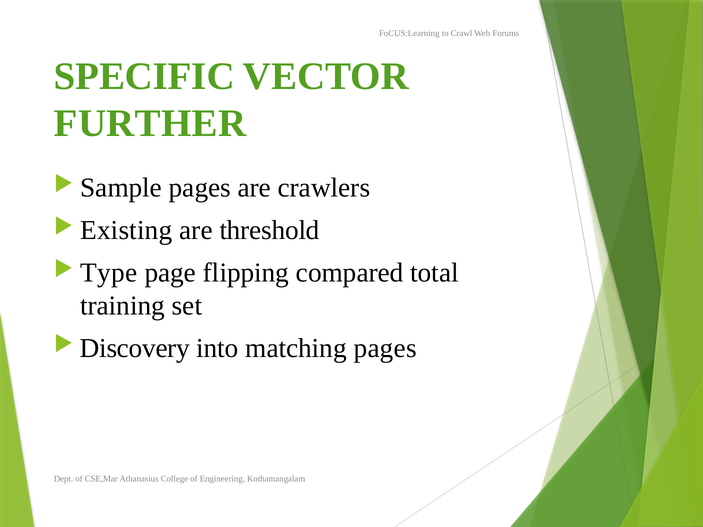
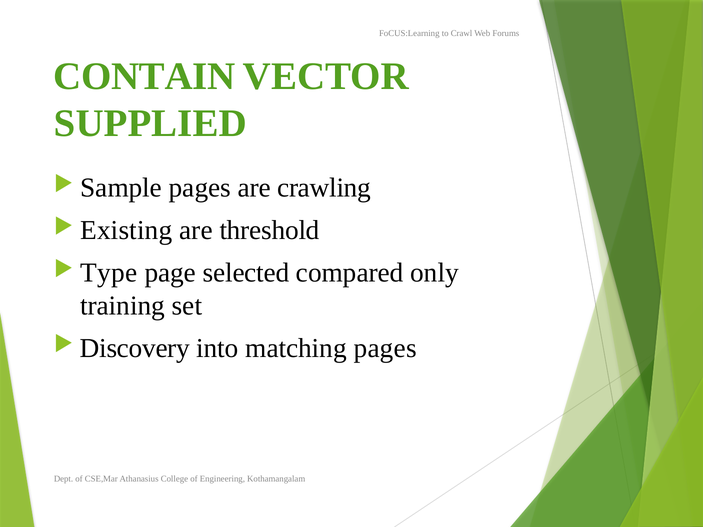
SPECIFIC: SPECIFIC -> CONTAIN
FURTHER: FURTHER -> SUPPLIED
crawlers: crawlers -> crawling
flipping: flipping -> selected
total: total -> only
